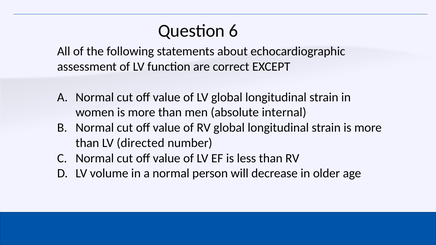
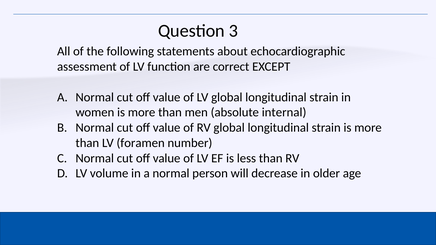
6: 6 -> 3
directed: directed -> foramen
